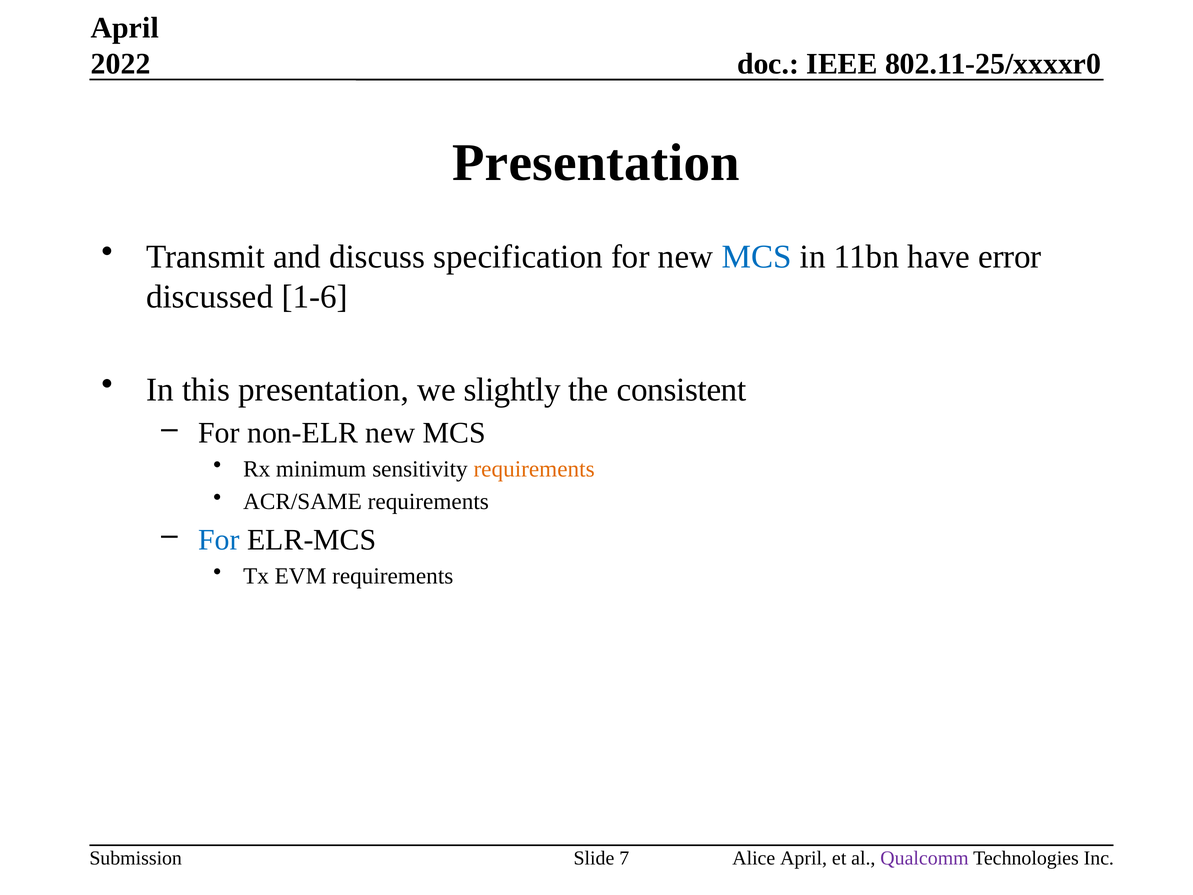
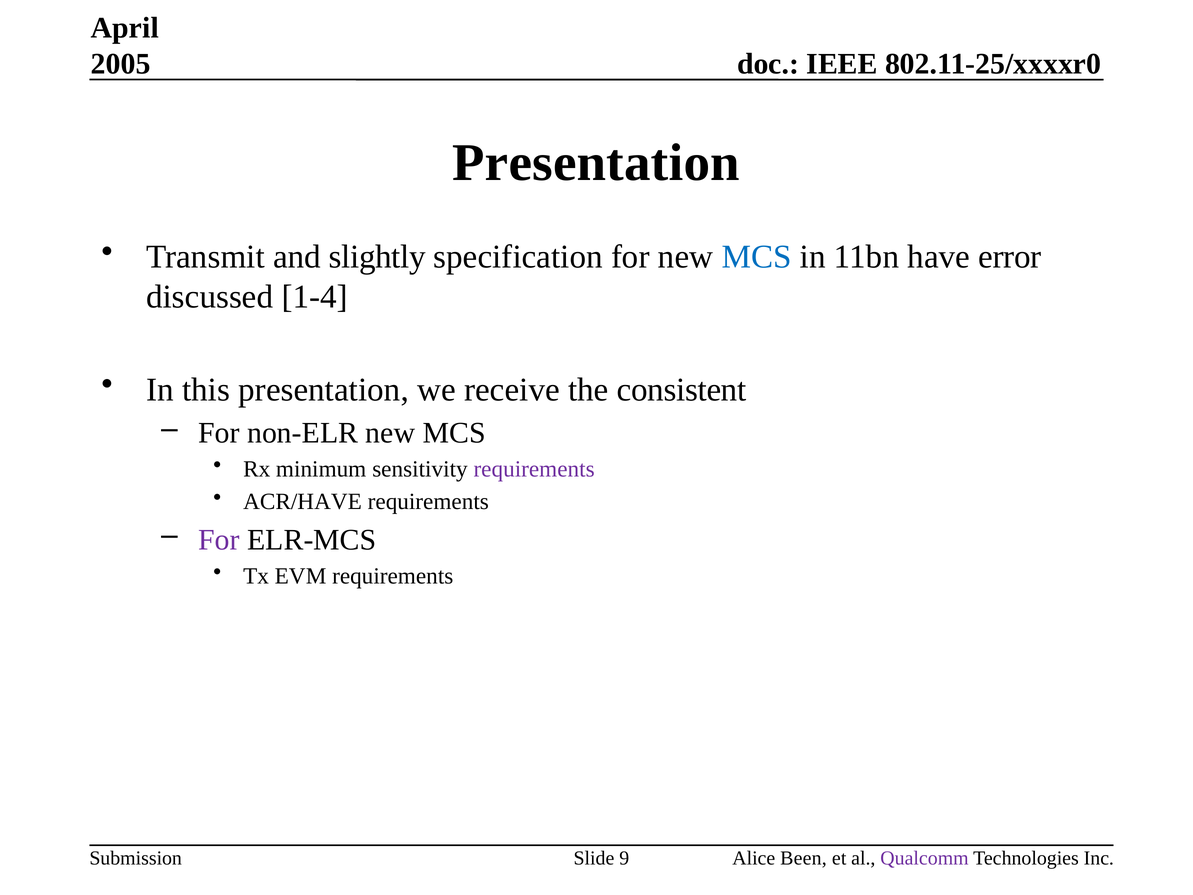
2022: 2022 -> 2005
discuss: discuss -> slightly
1-6: 1-6 -> 1-4
slightly: slightly -> receive
requirements at (534, 469) colour: orange -> purple
ACR/SAME: ACR/SAME -> ACR/HAVE
For at (219, 540) colour: blue -> purple
7: 7 -> 9
Alice April: April -> Been
